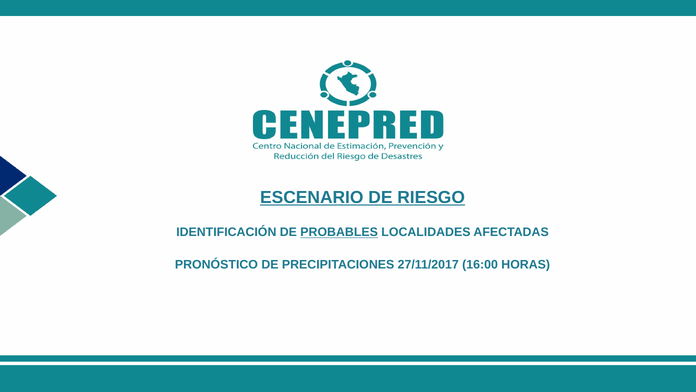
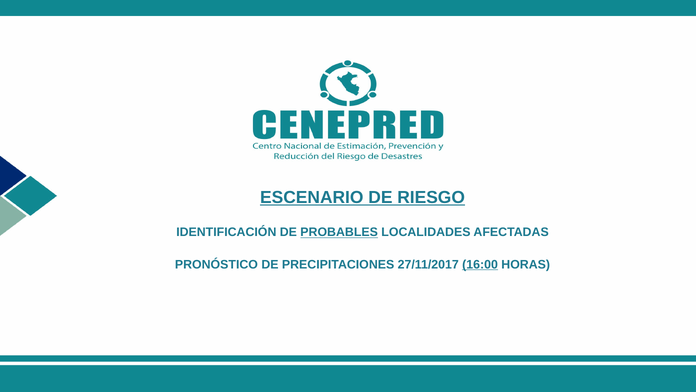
16:00 underline: none -> present
